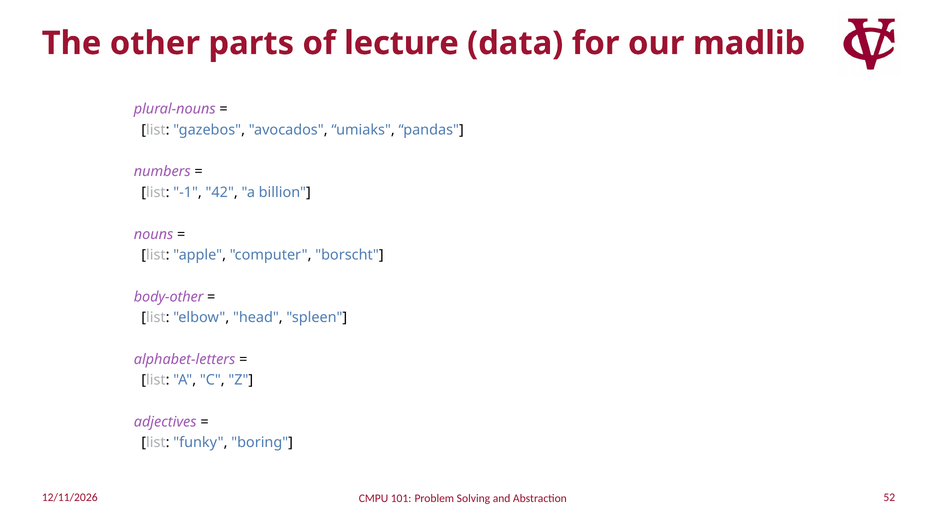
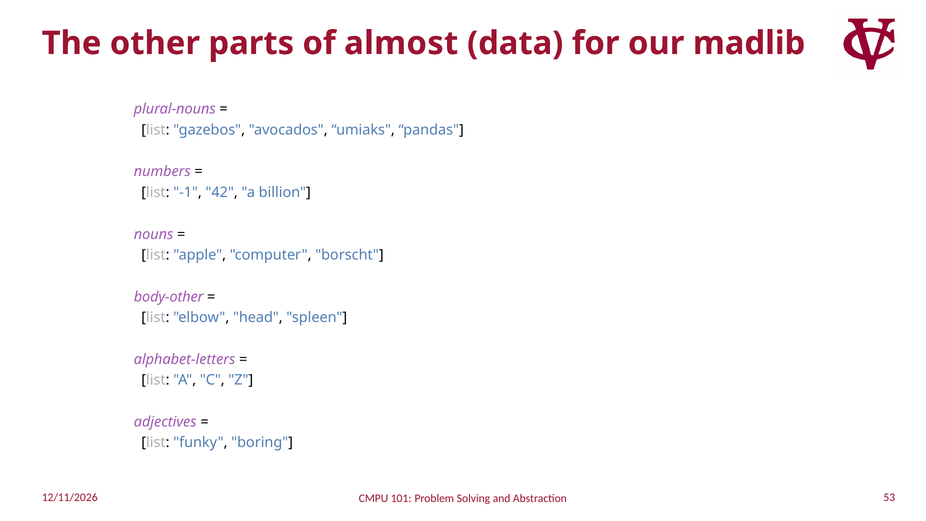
lecture: lecture -> almost
52: 52 -> 53
